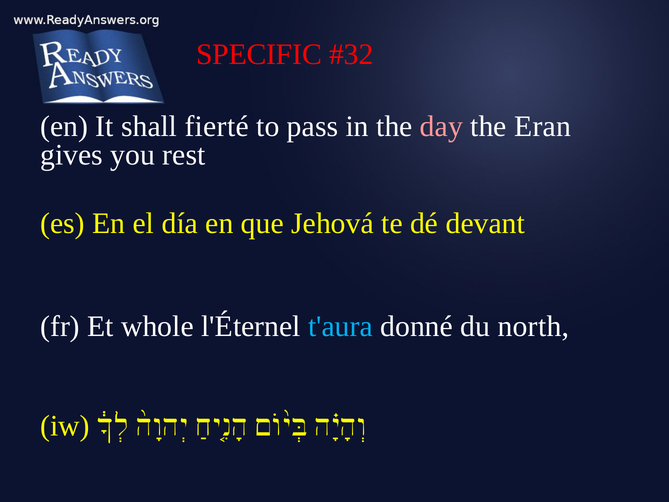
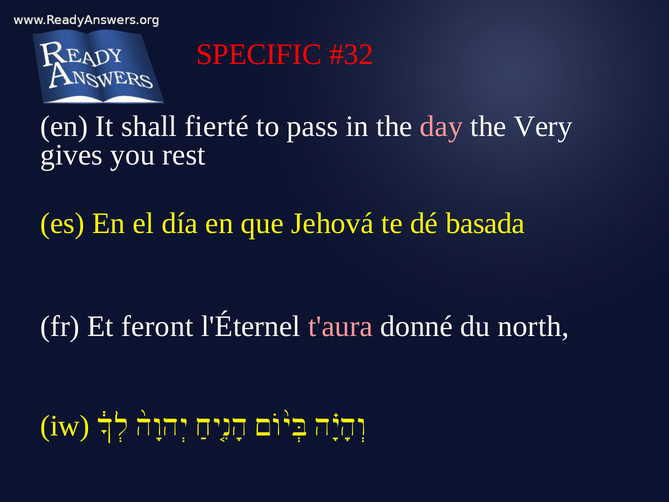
Eran: Eran -> Very
devant: devant -> basada
whole: whole -> feront
t'aura colour: light blue -> pink
